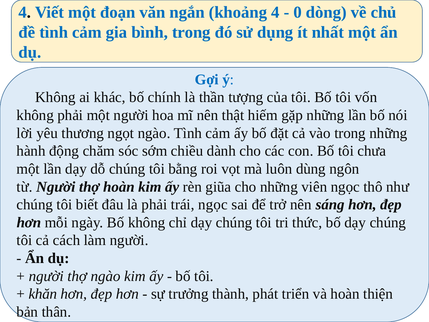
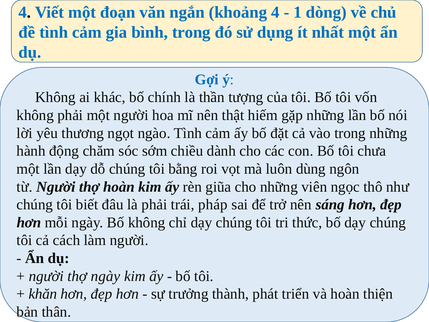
0: 0 -> 1
trái ngọc: ngọc -> pháp
thợ ngào: ngào -> ngày
